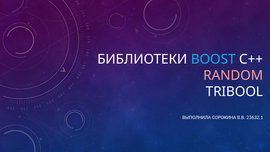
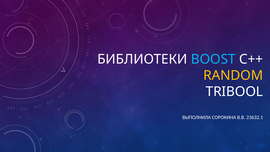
RANDOM colour: pink -> yellow
